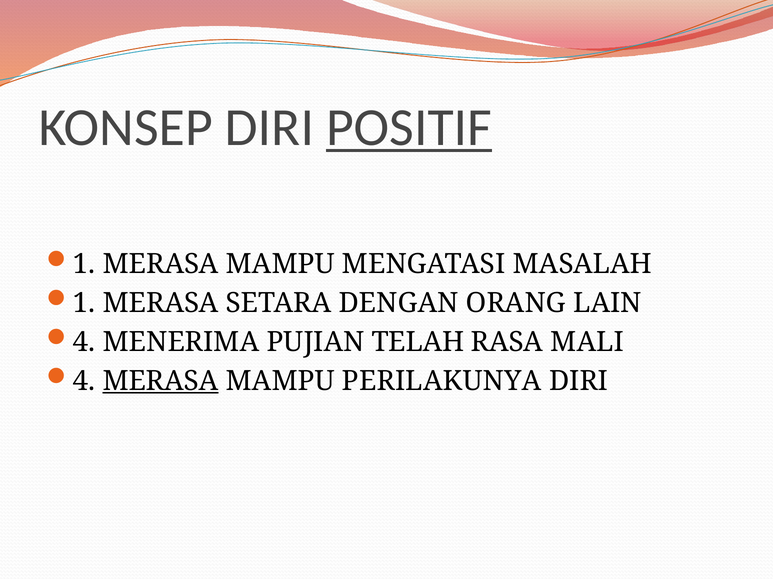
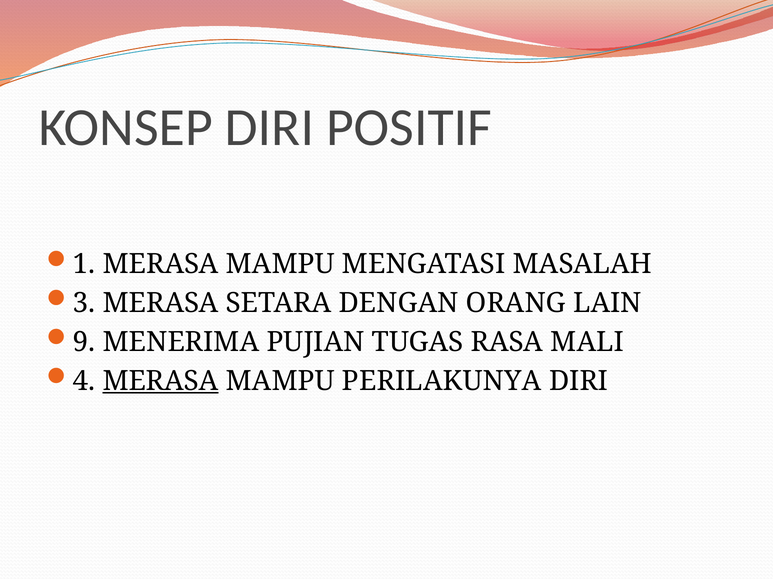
POSITIF underline: present -> none
1 at (84, 303): 1 -> 3
4 at (84, 342): 4 -> 9
TELAH: TELAH -> TUGAS
